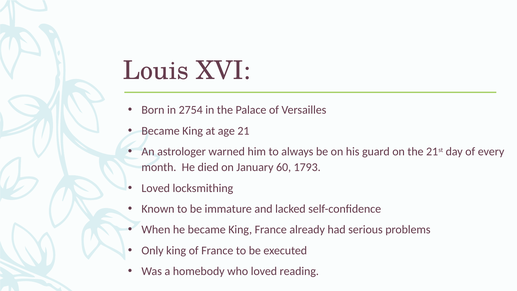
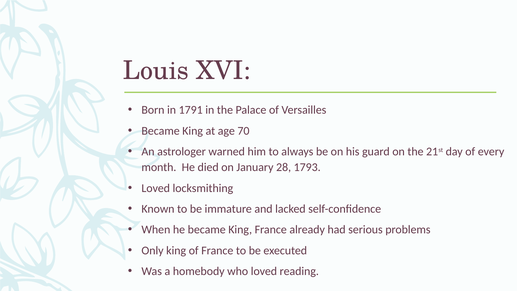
2754: 2754 -> 1791
21: 21 -> 70
60: 60 -> 28
